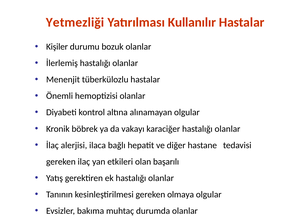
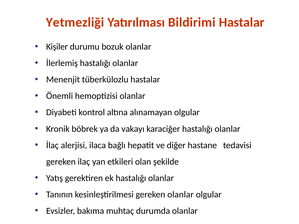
Kullanılır: Kullanılır -> Bildirimi
başarılı: başarılı -> şekilde
gereken olmaya: olmaya -> olanlar
